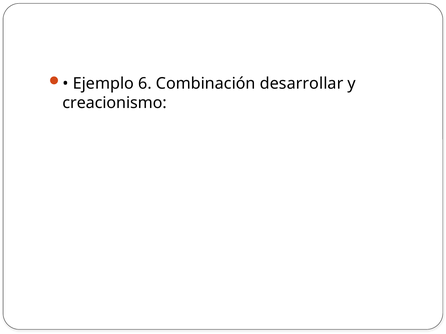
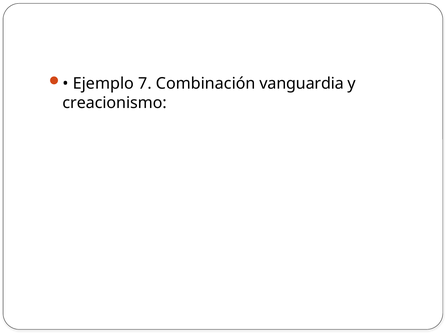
6: 6 -> 7
desarrollar: desarrollar -> vanguardia
